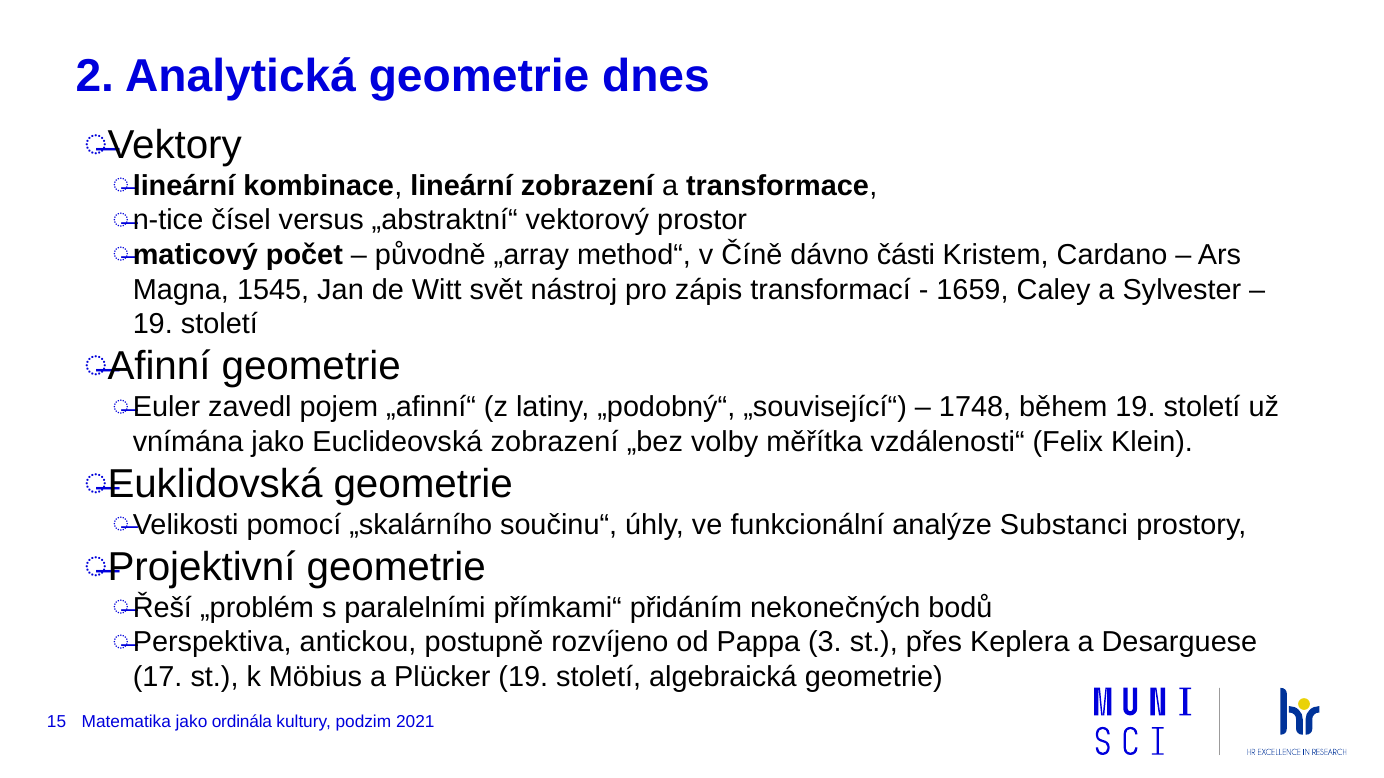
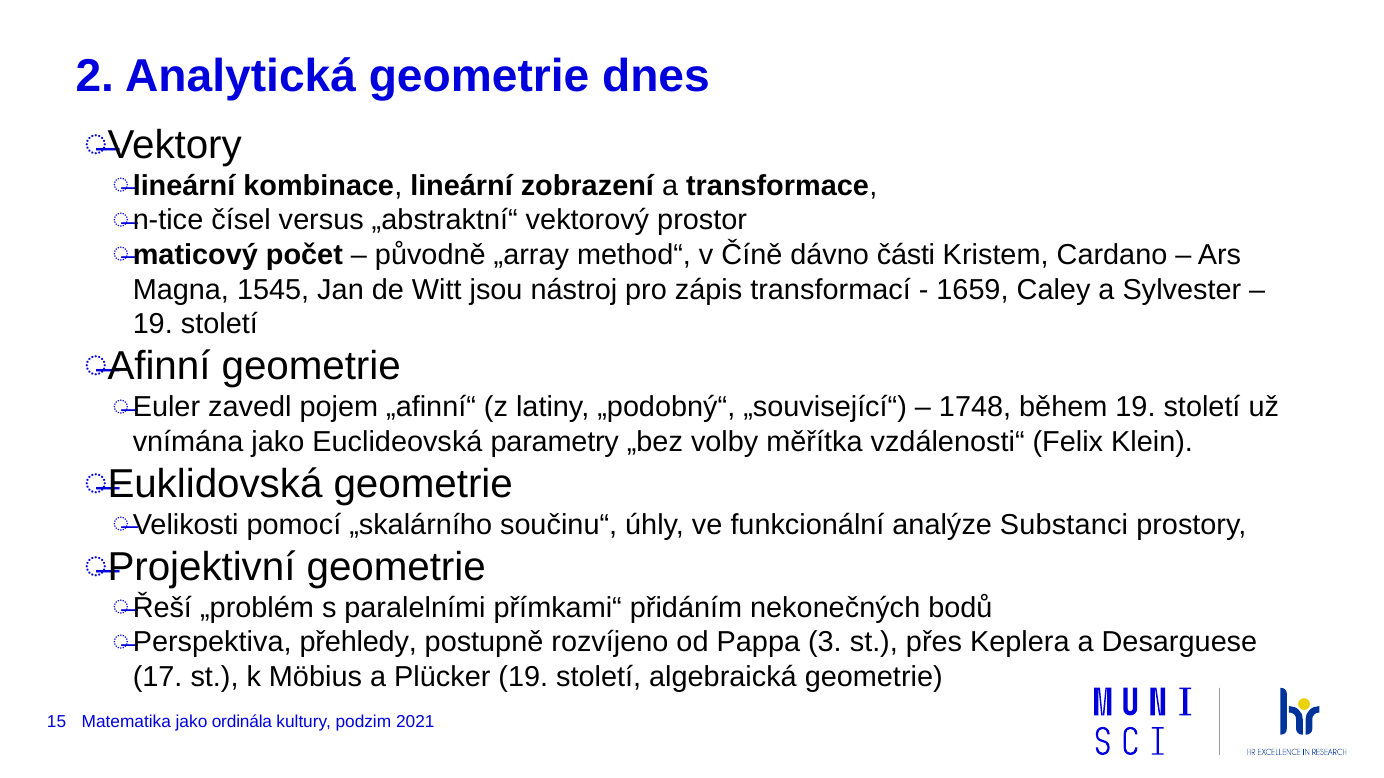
svět: svět -> jsou
Euclideovská zobrazení: zobrazení -> parametry
antickou: antickou -> přehledy
